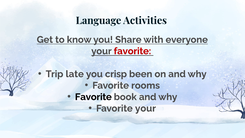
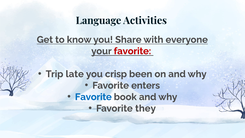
rooms: rooms -> enters
Favorite at (93, 97) colour: black -> blue
Favorite your: your -> they
